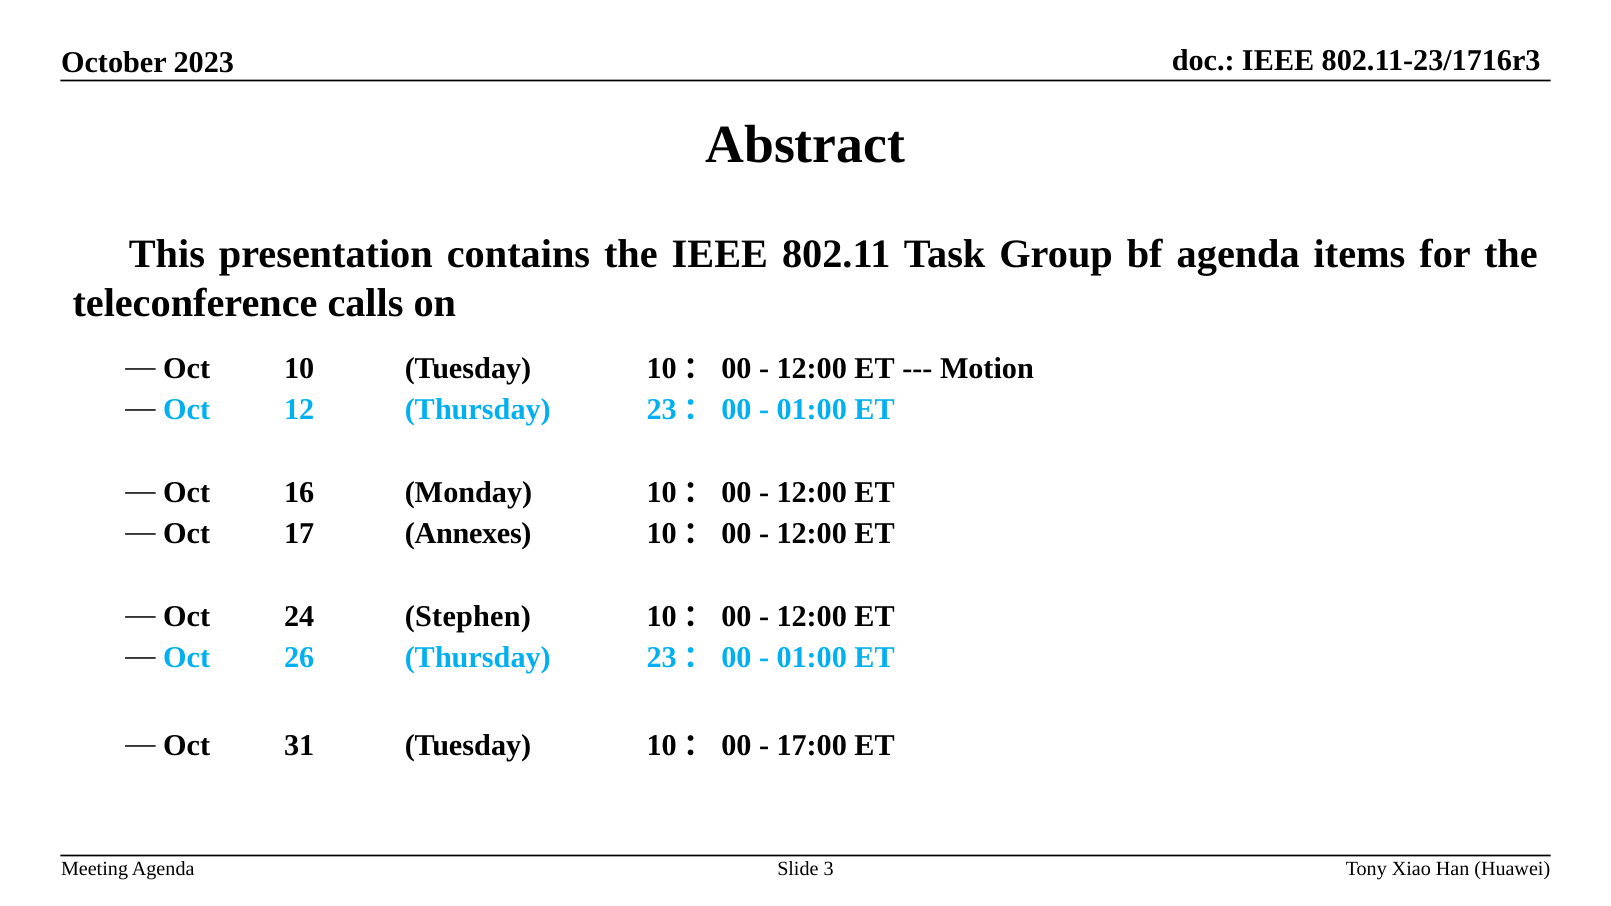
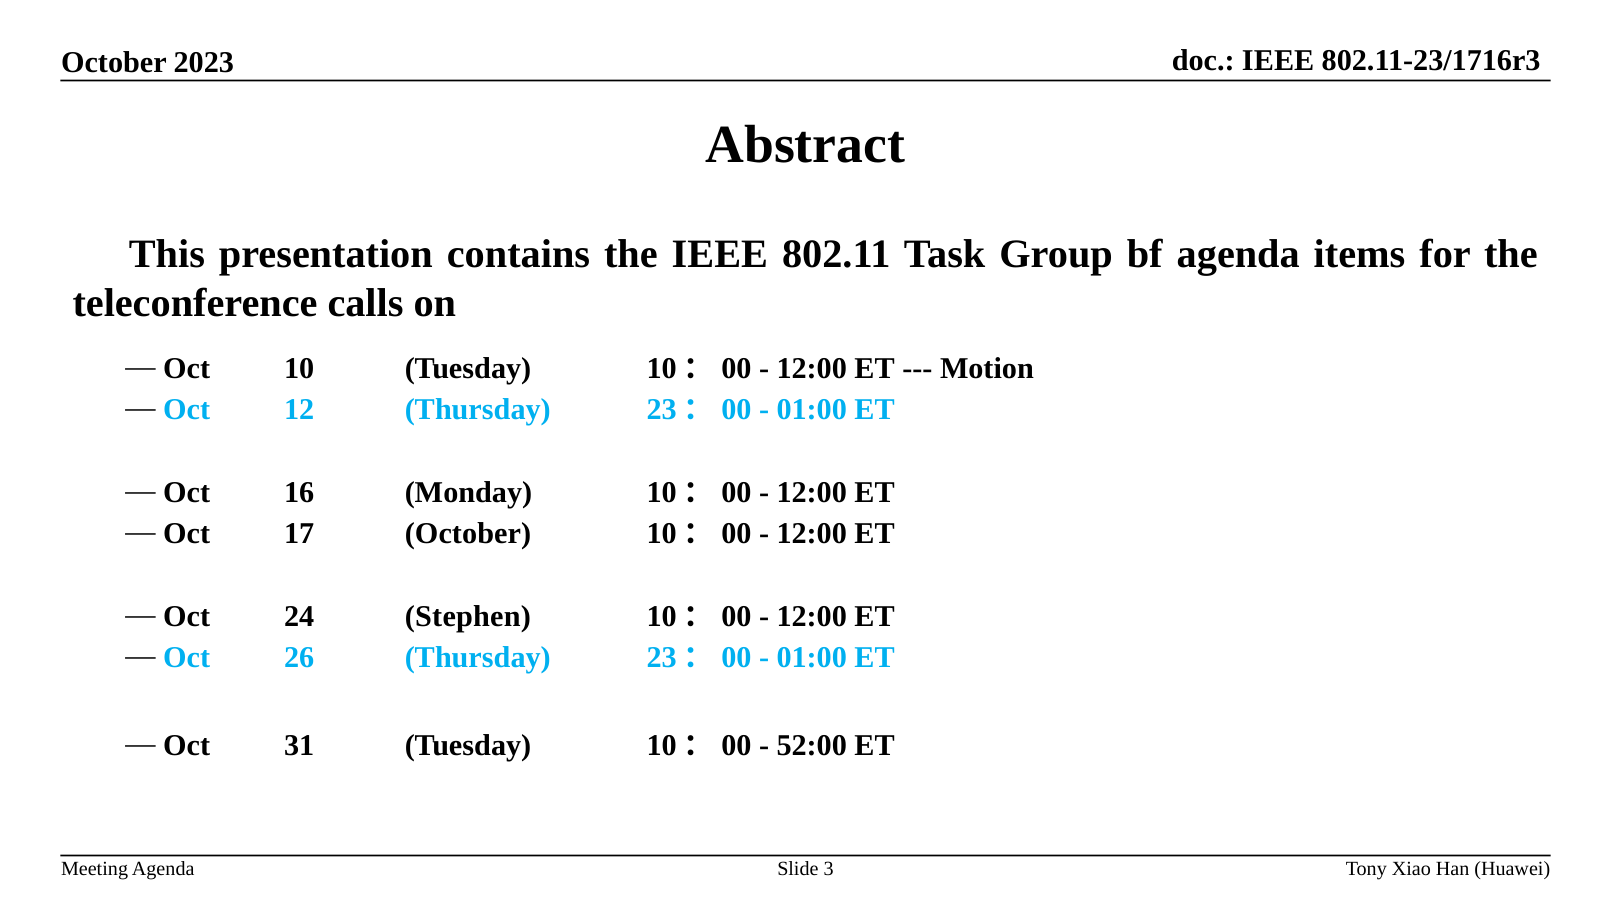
17 Annexes: Annexes -> October
17:00: 17:00 -> 52:00
